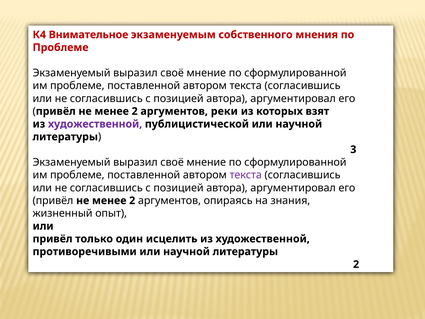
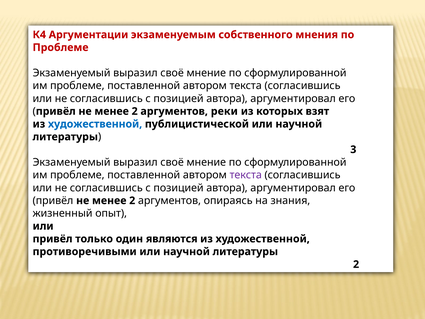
Внимательное: Внимательное -> Аргументации
художественной at (95, 124) colour: purple -> blue
исцелить: исцелить -> являются
